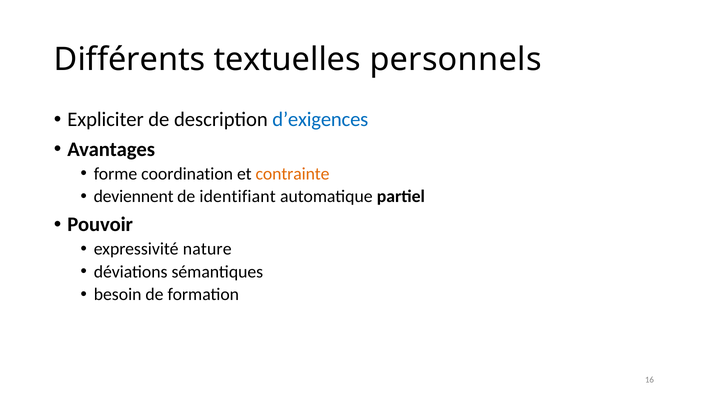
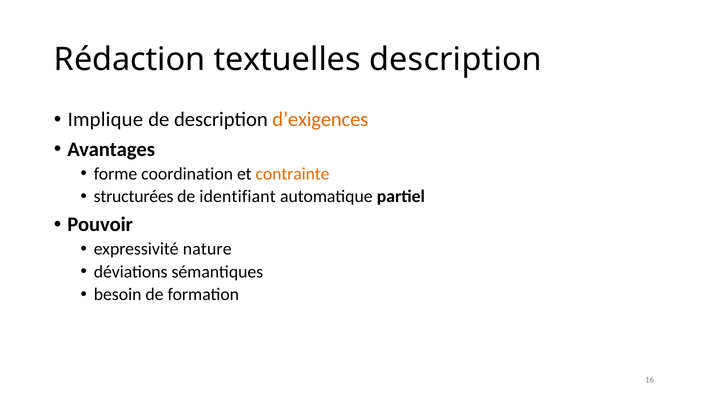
Différents: Différents -> Rédaction
textuelles personnels: personnels -> description
Expliciter: Expliciter -> Implique
d’exigences colour: blue -> orange
deviennent: deviennent -> structurées
